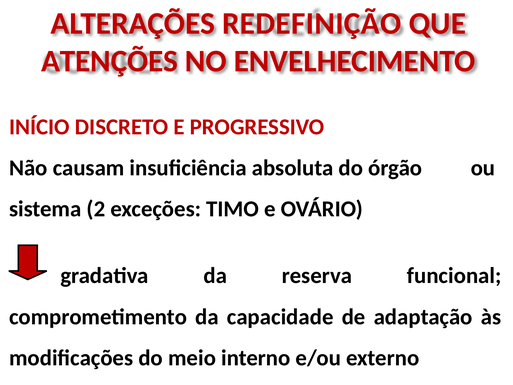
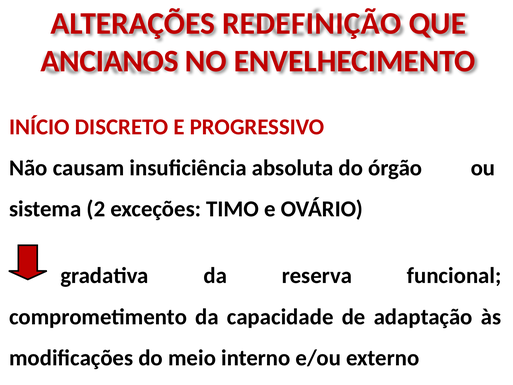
ATENÇÕES: ATENÇÕES -> ANCIANOS
